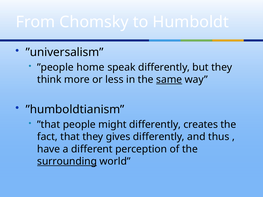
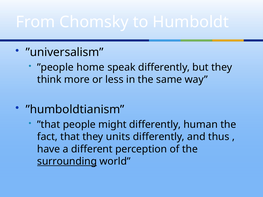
same underline: present -> none
creates: creates -> human
gives: gives -> units
